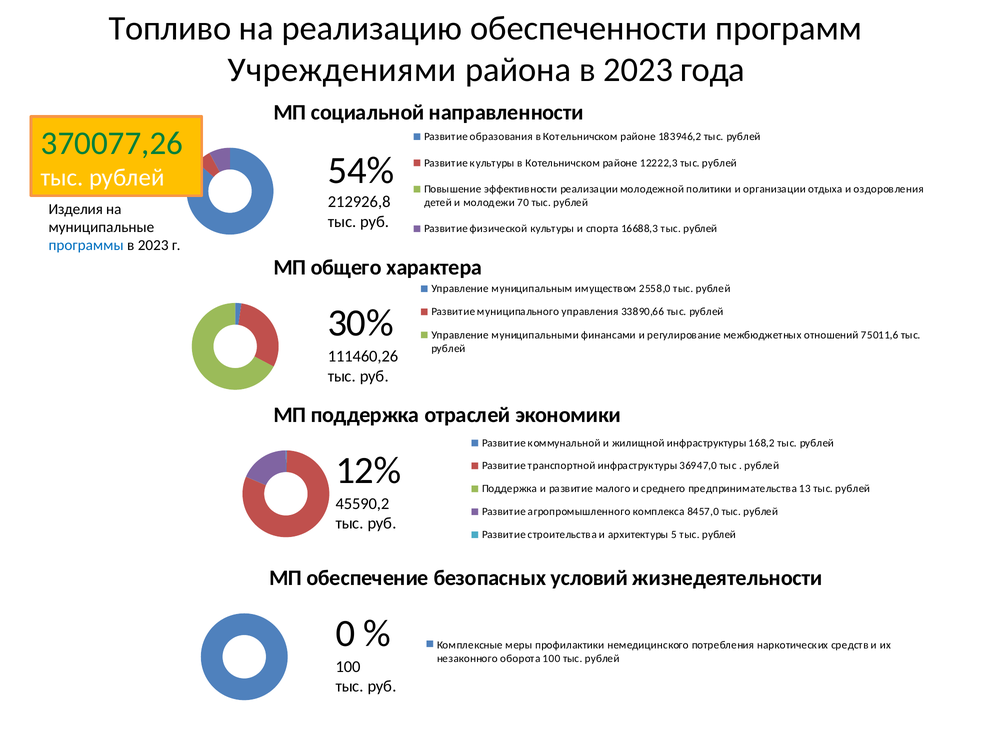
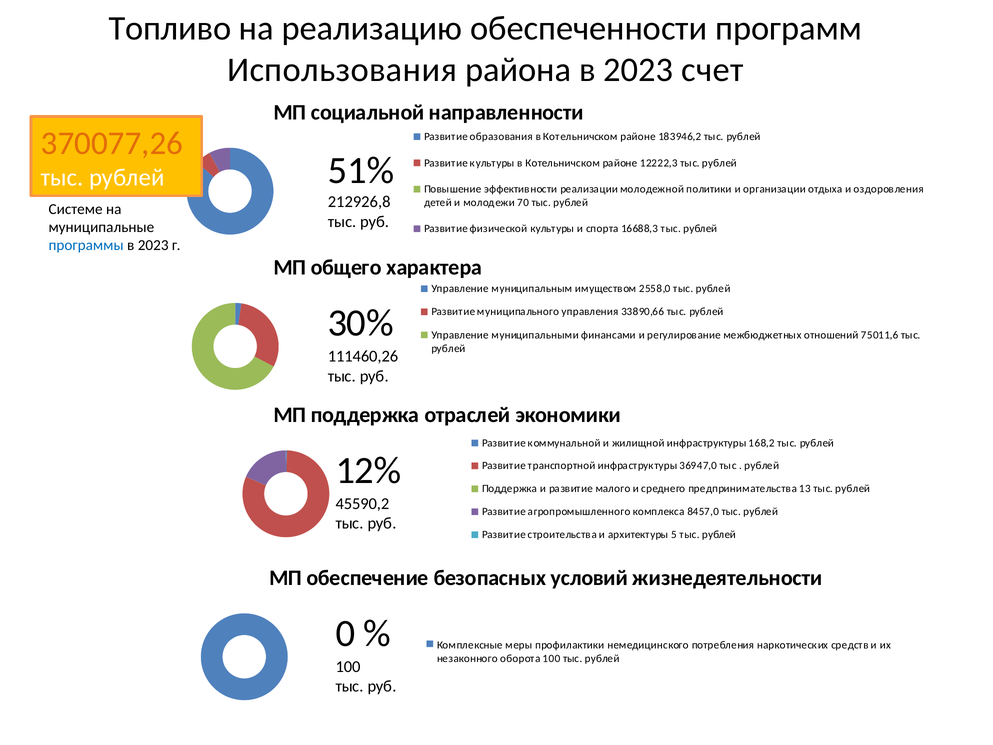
Учреждениями: Учреждениями -> Использования
года: года -> счет
370077,26 colour: green -> orange
54%: 54% -> 51%
Изделия: Изделия -> Системе
